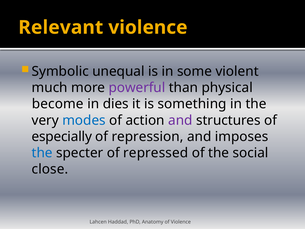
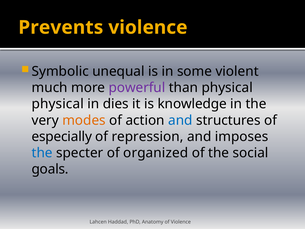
Relevant: Relevant -> Prevents
become at (58, 104): become -> physical
something: something -> knowledge
modes colour: blue -> orange
and at (180, 120) colour: purple -> blue
repressed: repressed -> organized
close: close -> goals
